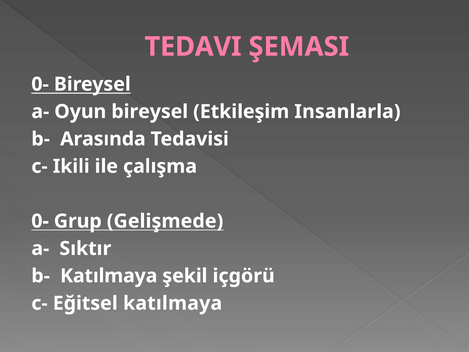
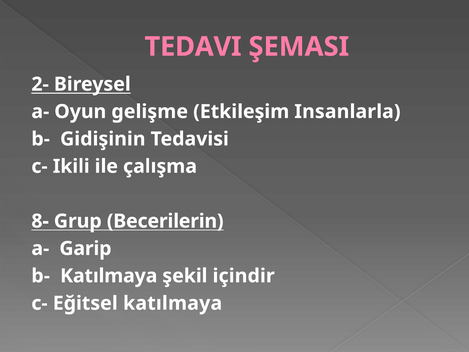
0- at (40, 84): 0- -> 2-
Oyun bireysel: bireysel -> gelişme
Arasında: Arasında -> Gidişinin
0- at (40, 221): 0- -> 8-
Gelişmede: Gelişmede -> Becerilerin
Sıktır: Sıktır -> Garip
içgörü: içgörü -> içindir
